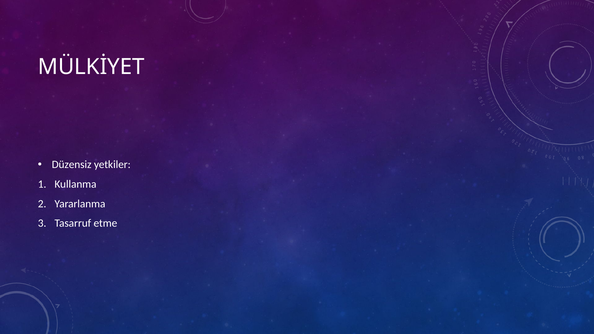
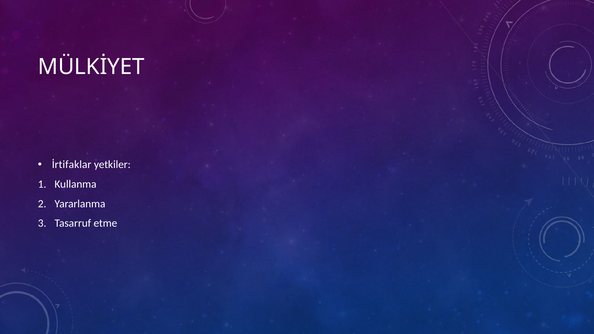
Düzensiz: Düzensiz -> İrtifaklar
